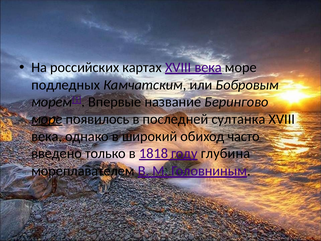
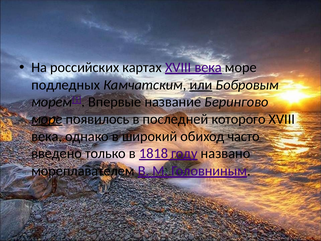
или underline: none -> present
султанка: султанка -> которого
глубина: глубина -> названо
